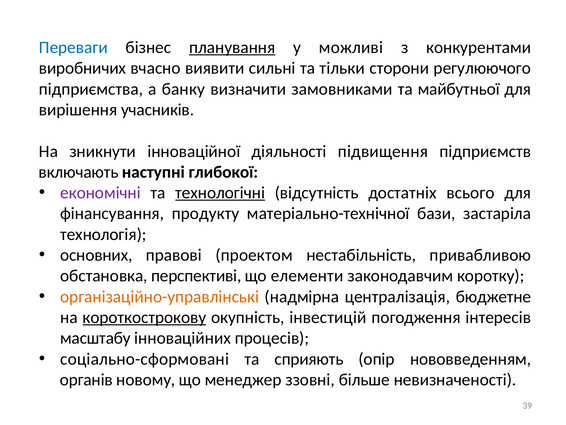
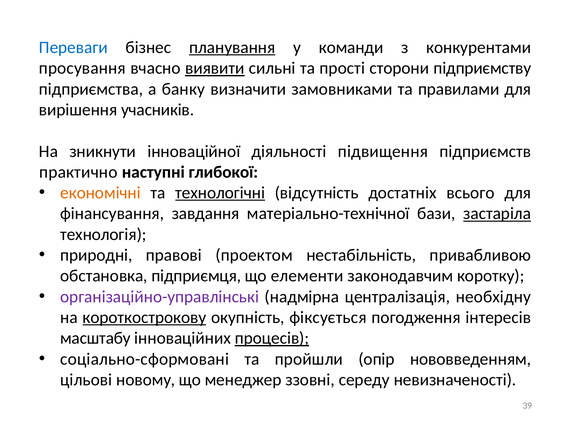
можливі: можливі -> команди
виробничих: виробничих -> просування
виявити underline: none -> present
тільки: тільки -> прості
регулюючого: регулюючого -> підприємству
майбутньої: майбутньої -> правилами
включають: включають -> практично
економічні colour: purple -> orange
продукту: продукту -> завдання
застаріла underline: none -> present
основних: основних -> природні
перспективі: перспективі -> підприємця
організаційно-управлінські colour: orange -> purple
бюджетне: бюджетне -> необхідну
інвестицій: інвестицій -> фіксується
процесів underline: none -> present
сприяють: сприяють -> пройшли
органів: органів -> цільові
більше: більше -> середу
